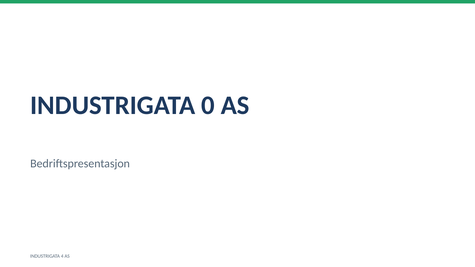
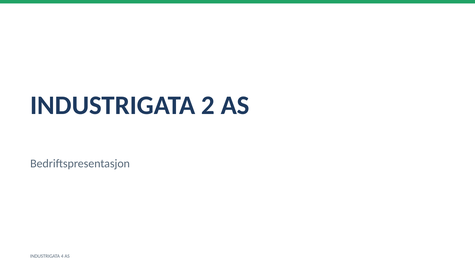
0: 0 -> 2
